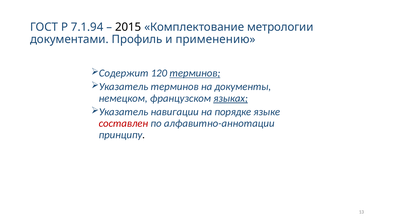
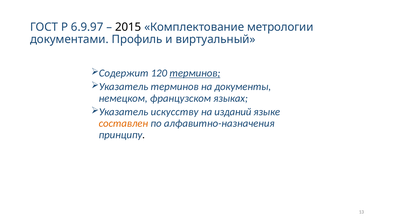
7.1.94: 7.1.94 -> 6.9.97
применению: применению -> виртуальный
языках underline: present -> none
навигации: навигации -> искусству
порядке: порядке -> изданий
составлен colour: red -> orange
алфавитно-аннотации: алфавитно-аннотации -> алфавитно-назначения
